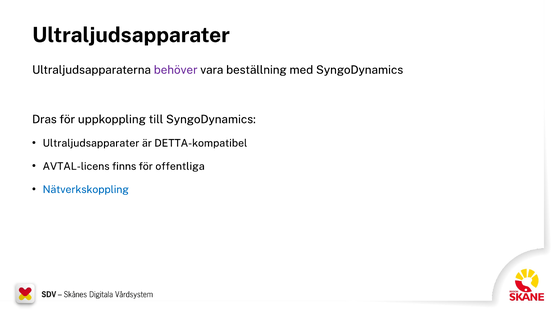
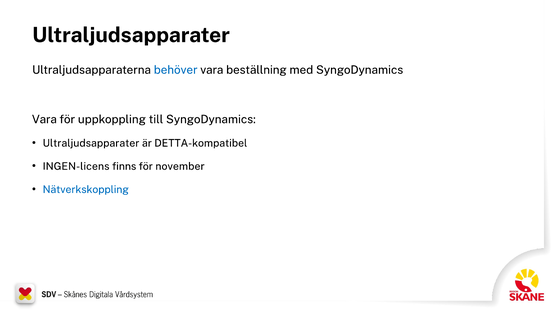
behöver colour: purple -> blue
Dras at (44, 119): Dras -> Vara
AVTAL-licens: AVTAL-licens -> INGEN-licens
offentliga: offentliga -> november
